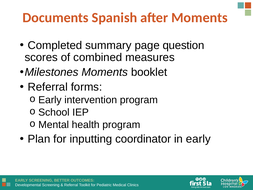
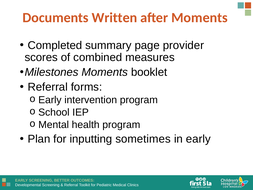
Spanish: Spanish -> Written
question: question -> provider
coordinator: coordinator -> sometimes
